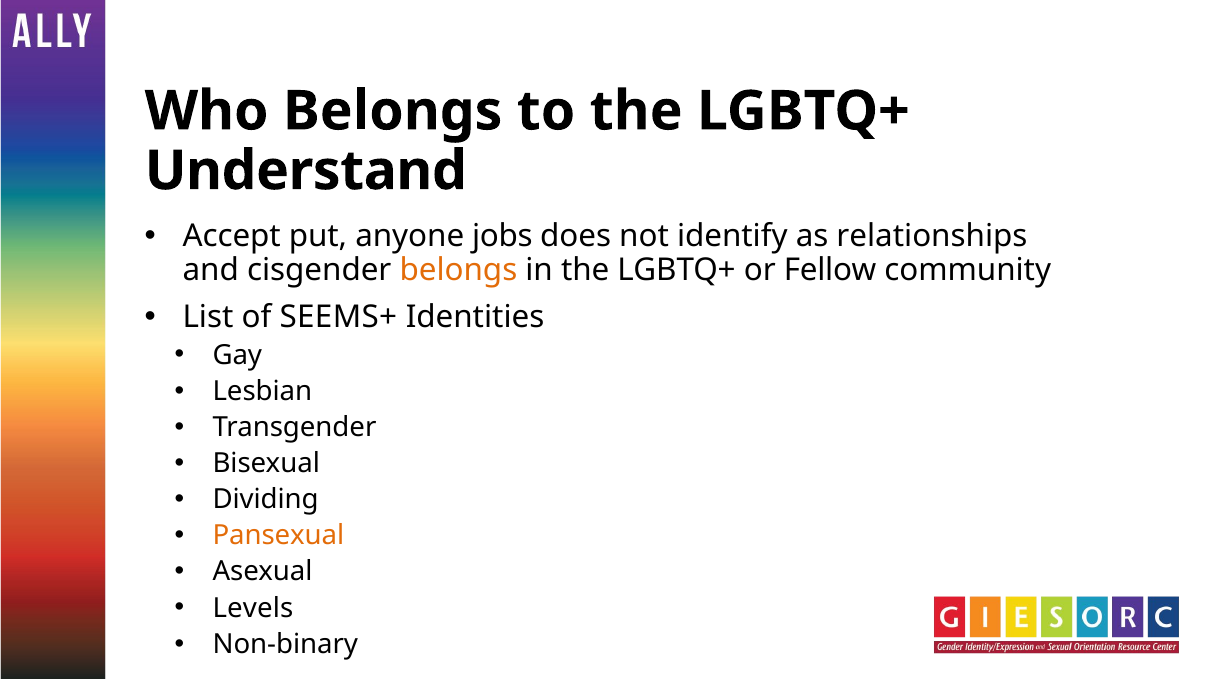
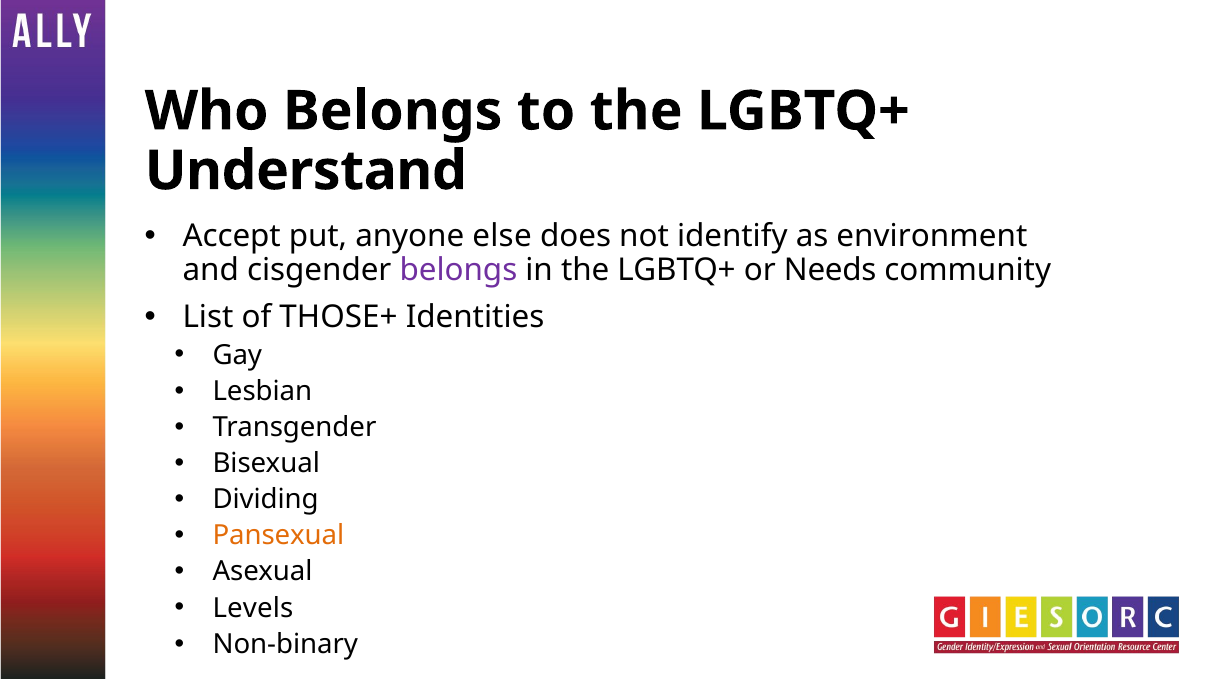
jobs: jobs -> else
relationships: relationships -> environment
belongs at (458, 270) colour: orange -> purple
Fellow: Fellow -> Needs
SEEMS+: SEEMS+ -> THOSE+
